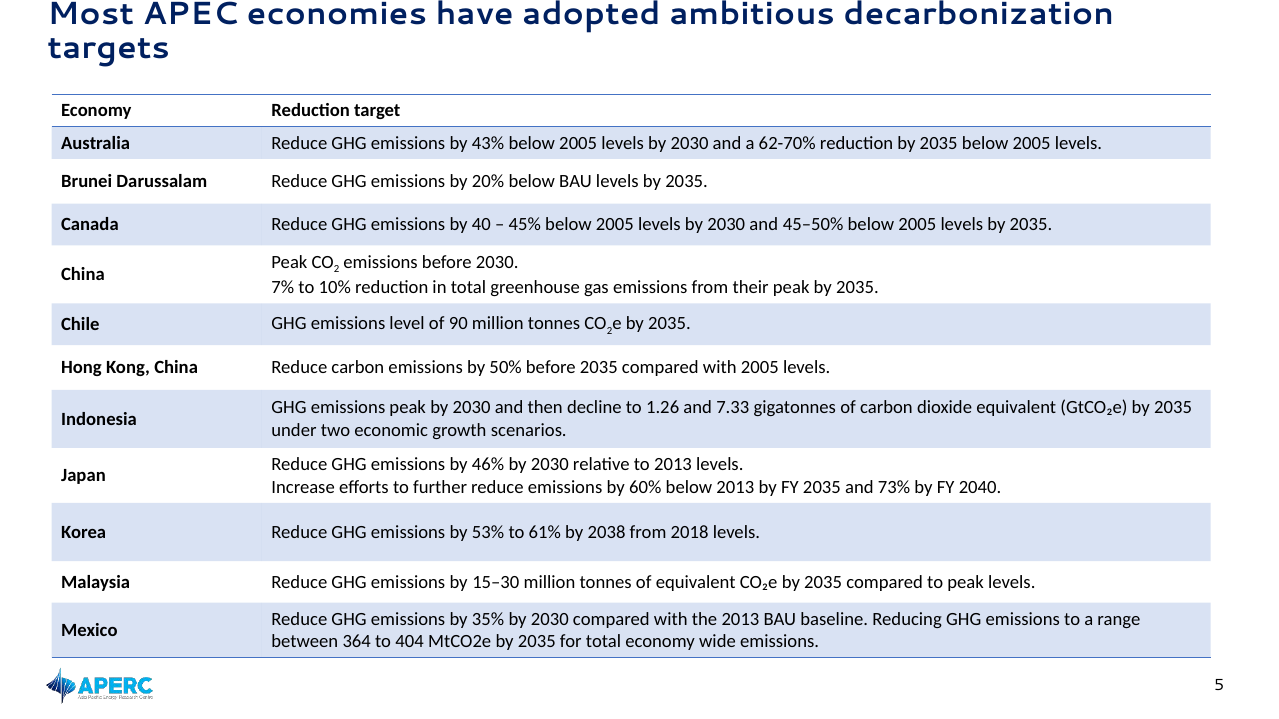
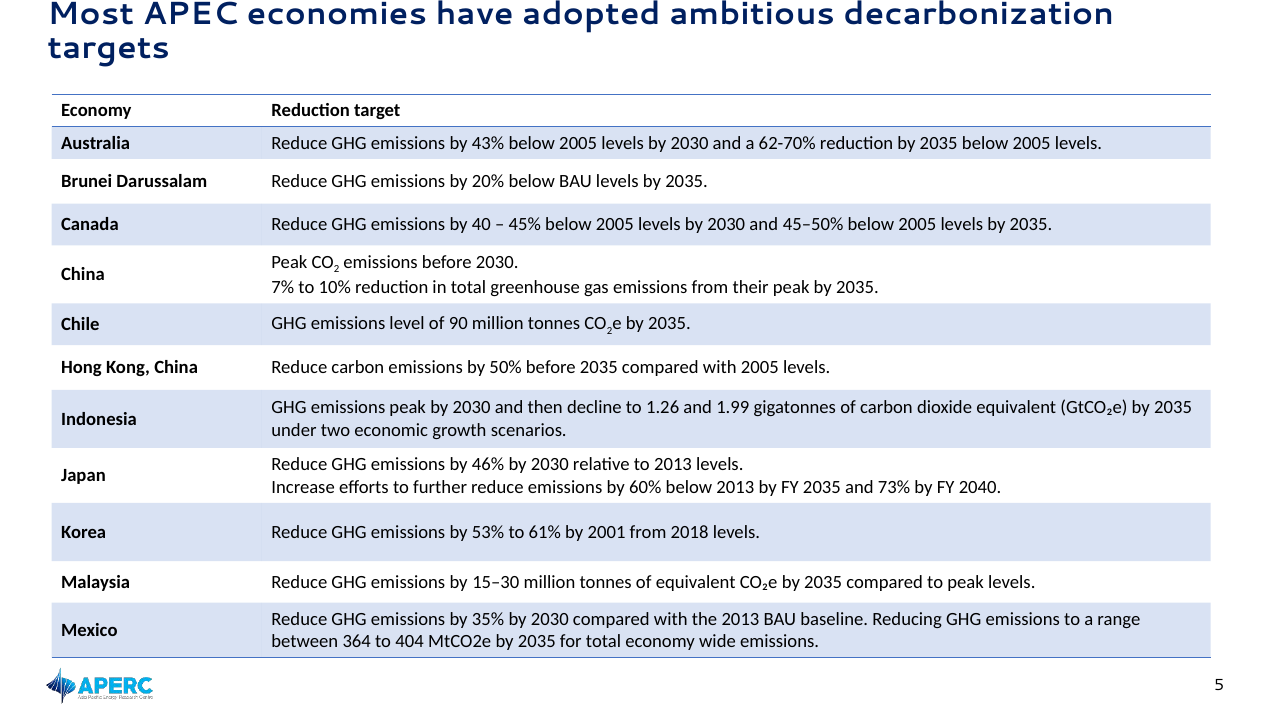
7.33: 7.33 -> 1.99
2038: 2038 -> 2001
